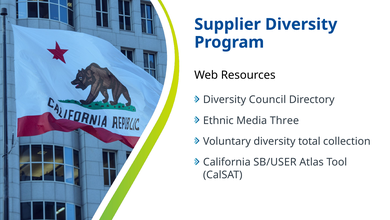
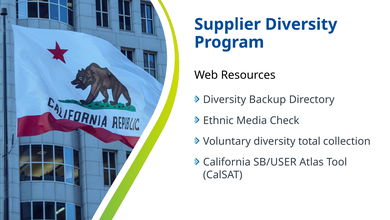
Council: Council -> Backup
Three: Three -> Check
